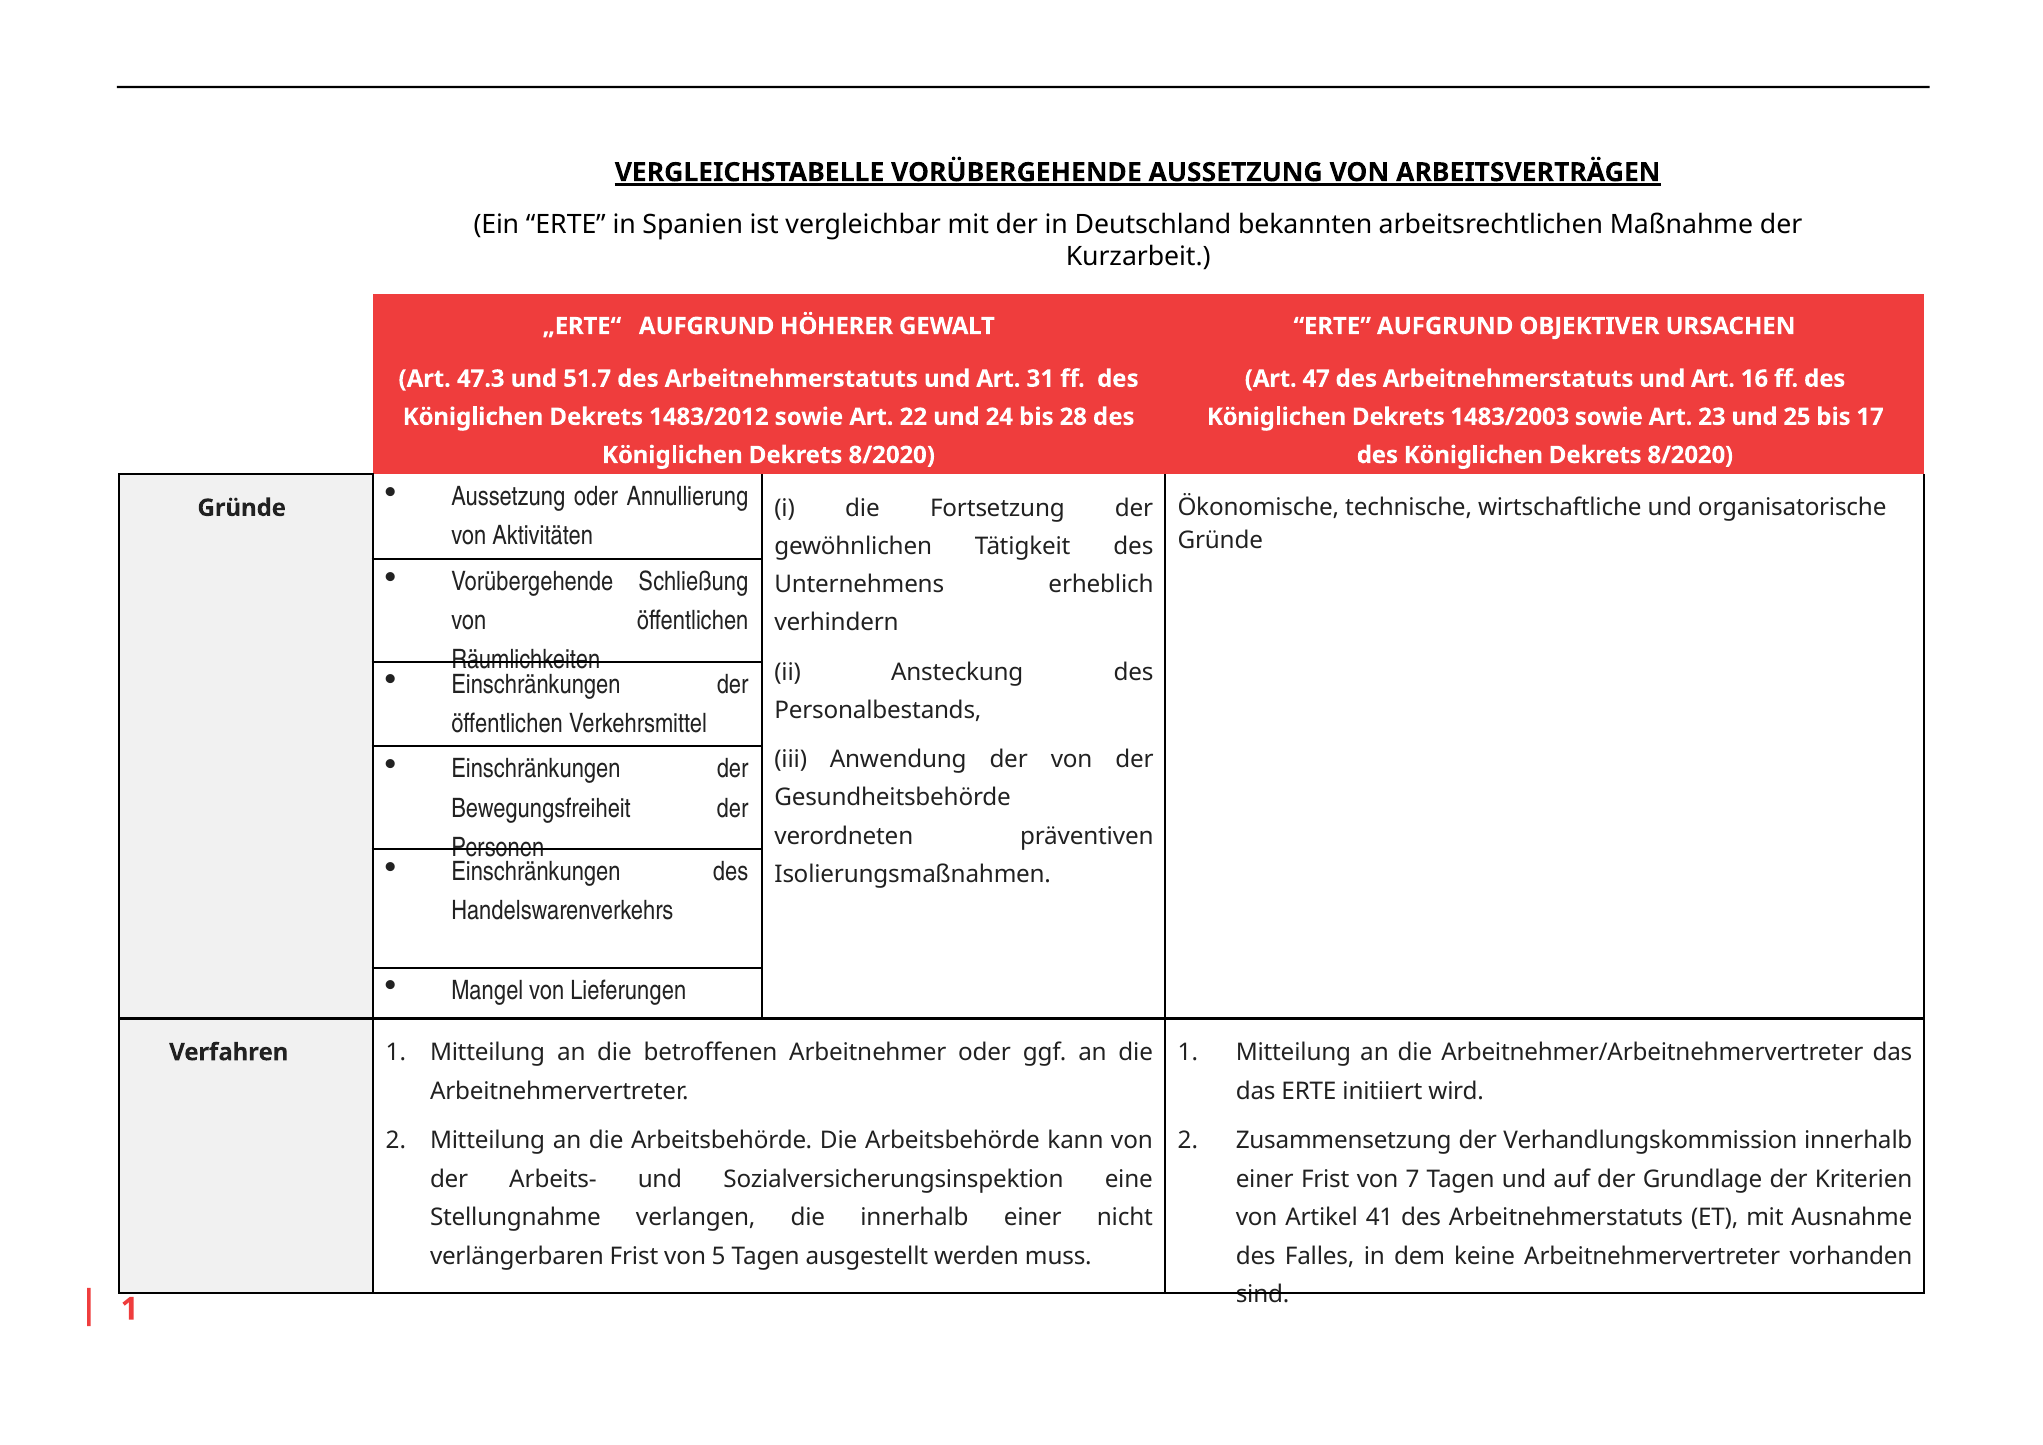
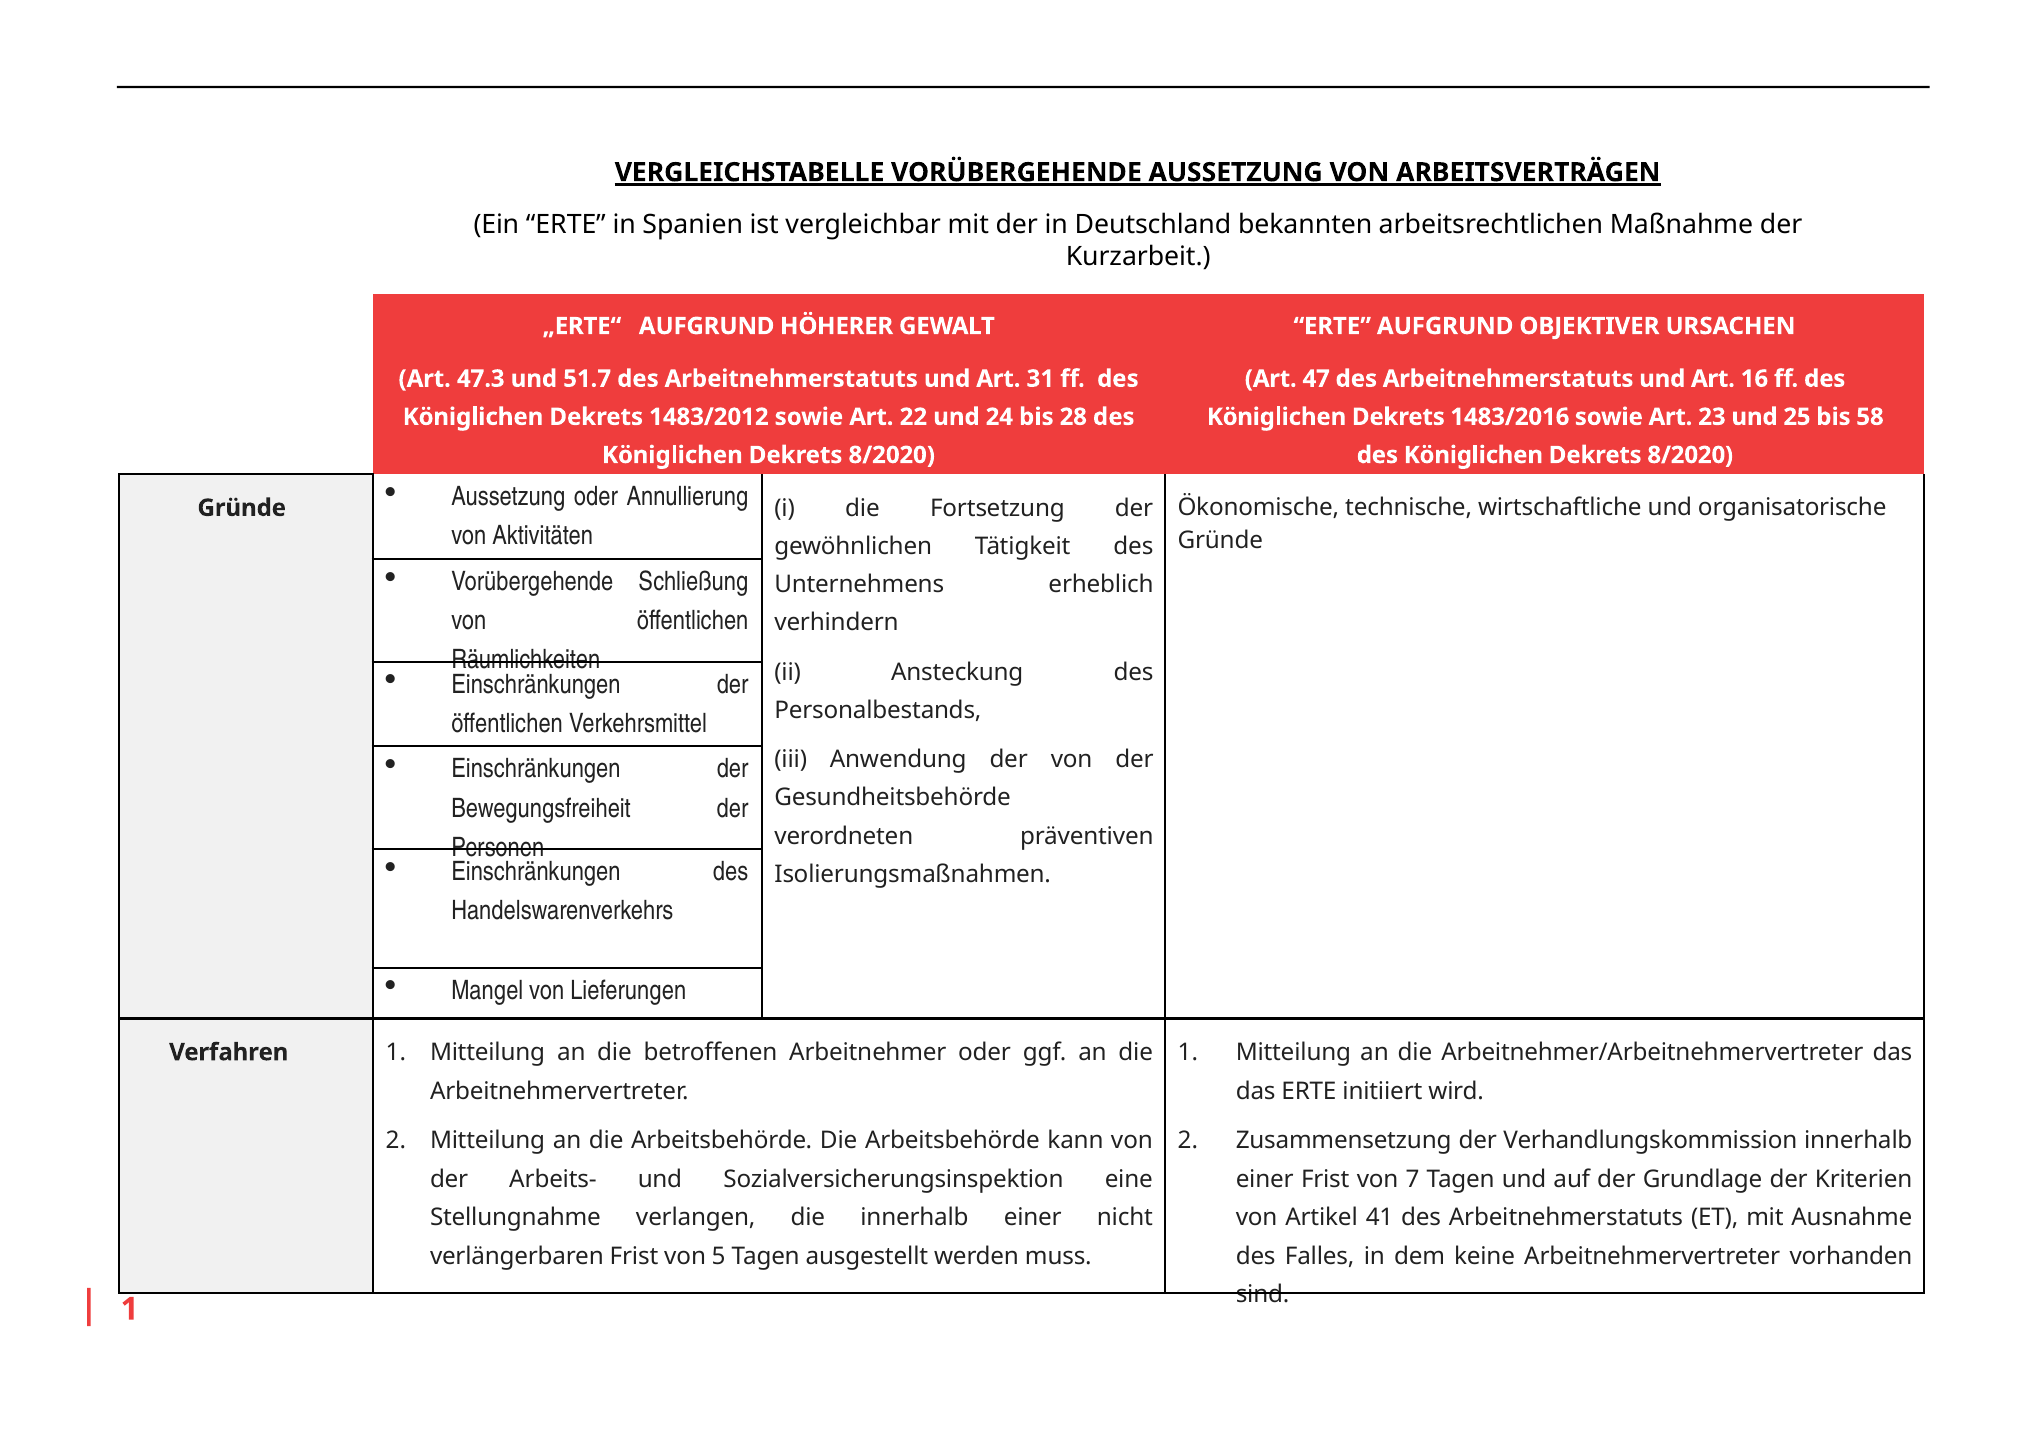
1483/2003: 1483/2003 -> 1483/2016
17: 17 -> 58
